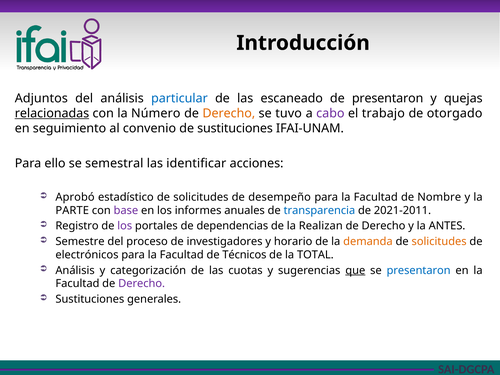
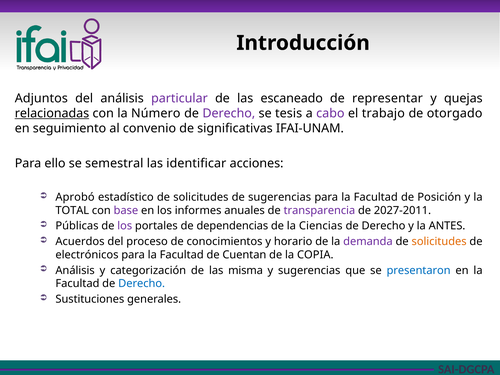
particular colour: blue -> purple
de presentaron: presentaron -> representar
Derecho at (229, 113) colour: orange -> purple
tuvo: tuvo -> tesis
de sustituciones: sustituciones -> significativas
de desempeño: desempeño -> sugerencias
Nombre: Nombre -> Posición
PARTE: PARTE -> TOTAL
transparencia colour: blue -> purple
2021-2011: 2021-2011 -> 2027-2011
Registro: Registro -> Públicas
Realizan: Realizan -> Ciencias
Semestre: Semestre -> Acuerdos
investigadores: investigadores -> conocimientos
demanda colour: orange -> purple
Técnicos: Técnicos -> Cuentan
TOTAL: TOTAL -> COPIA
cuotas: cuotas -> misma
que underline: present -> none
Derecho at (142, 284) colour: purple -> blue
